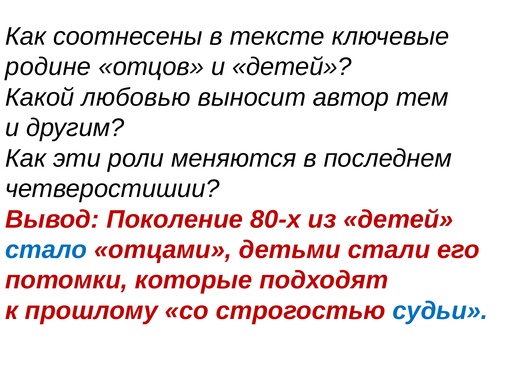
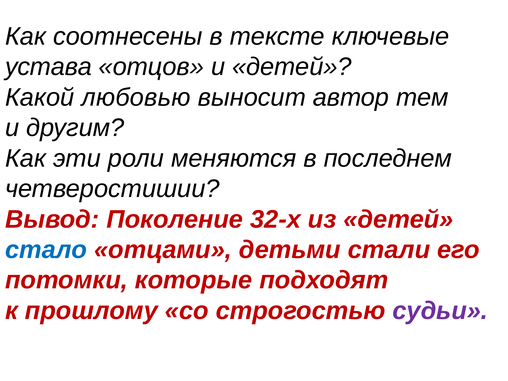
родине: родине -> устава
80-х: 80-х -> 32-х
судьи colour: blue -> purple
